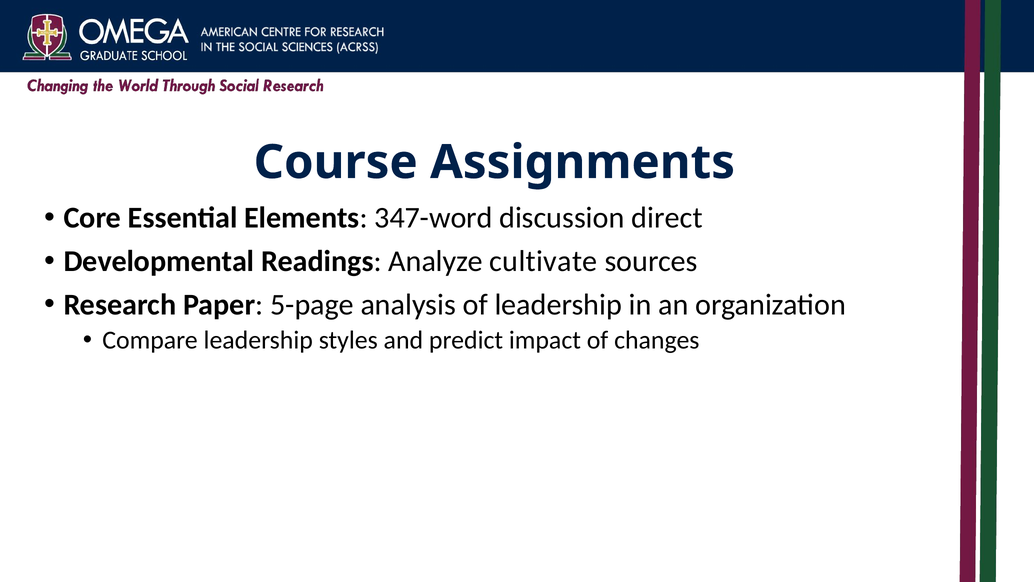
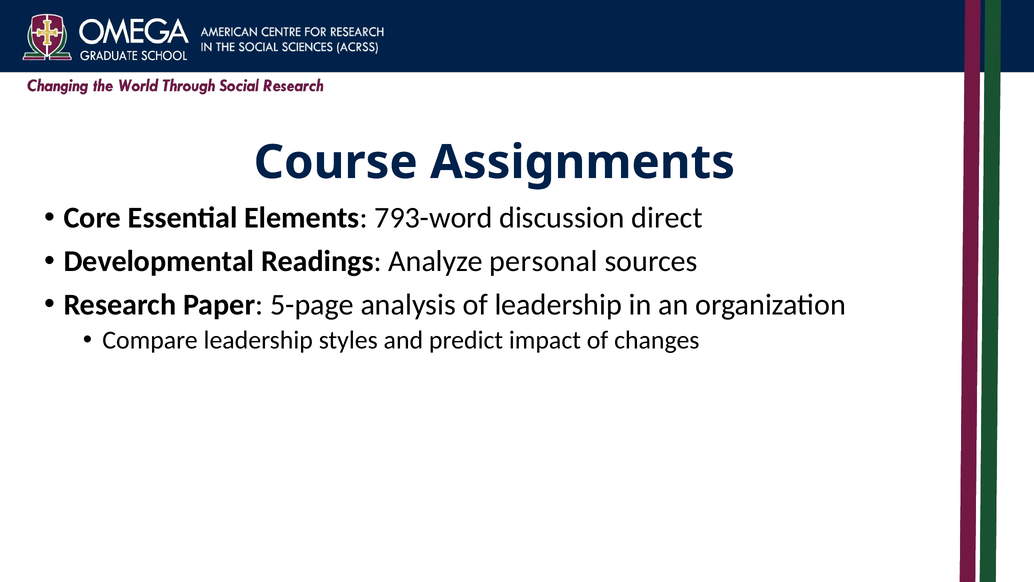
347-word: 347-word -> 793-word
cultivate: cultivate -> personal
